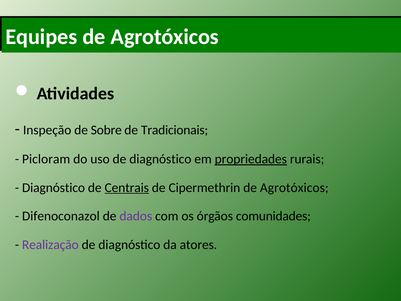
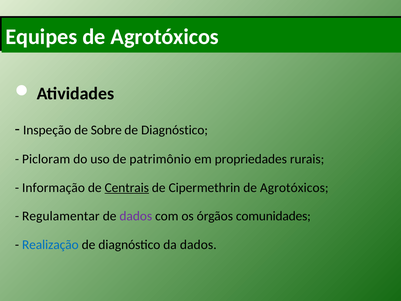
Tradicionais at (175, 130): Tradicionais -> Diagnóstico
uso de diagnóstico: diagnóstico -> patrimônio
propriedades underline: present -> none
Diagnóstico at (54, 188): Diagnóstico -> Informação
Difenoconazol: Difenoconazol -> Regulamentar
Realização colour: purple -> blue
da atores: atores -> dados
